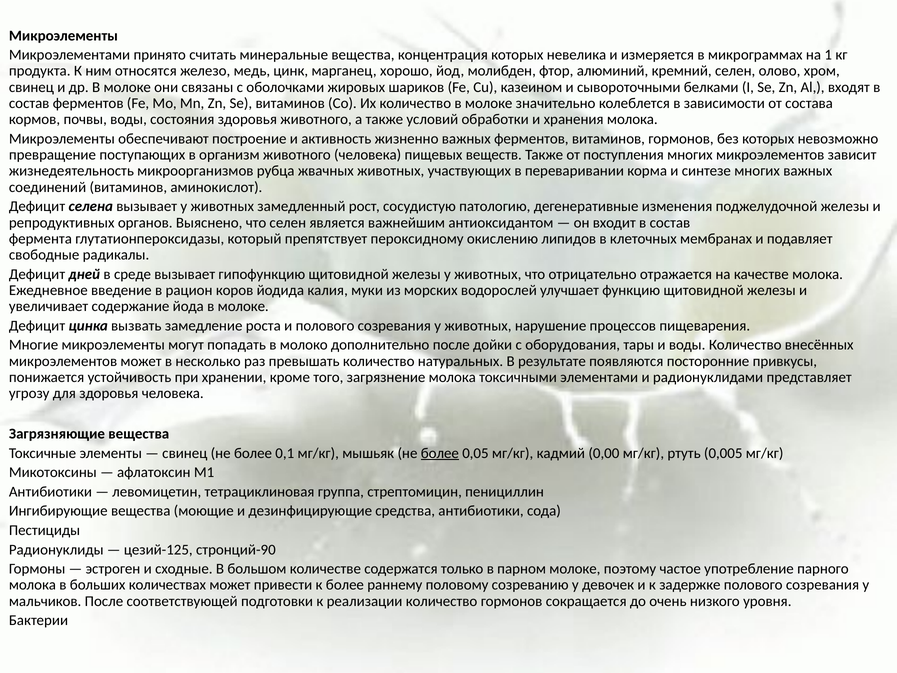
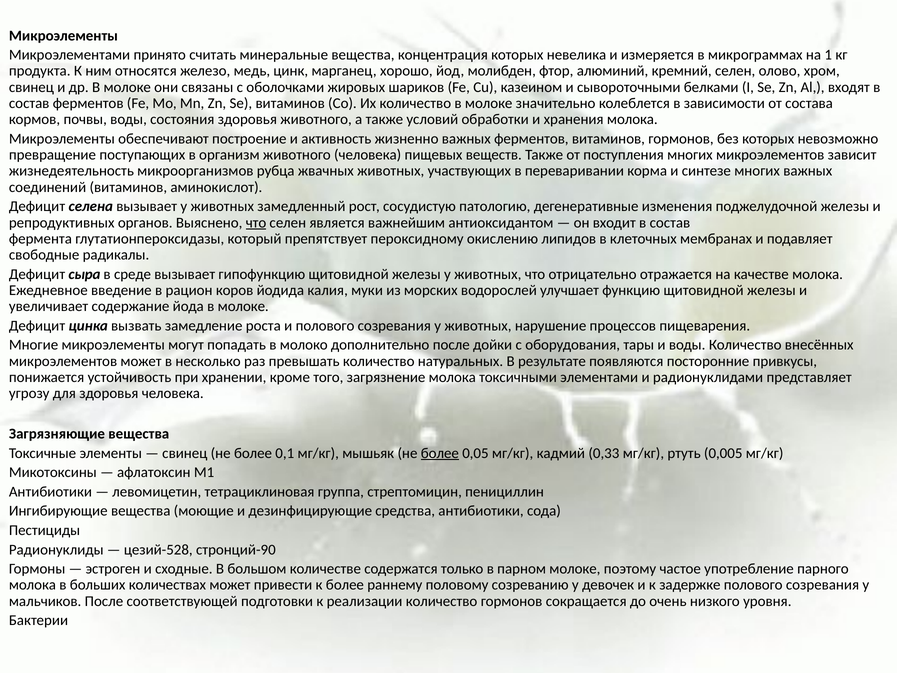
что at (256, 223) underline: none -> present
дней: дней -> сыра
0,00: 0,00 -> 0,33
цезий-125: цезий-125 -> цезий-528
